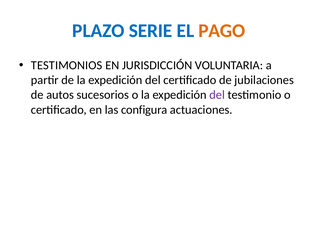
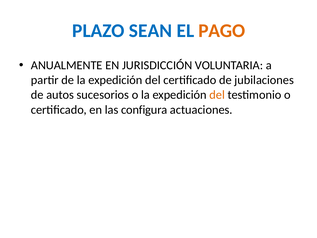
SERIE: SERIE -> SEAN
TESTIMONIOS: TESTIMONIOS -> ANUALMENTE
del at (217, 95) colour: purple -> orange
